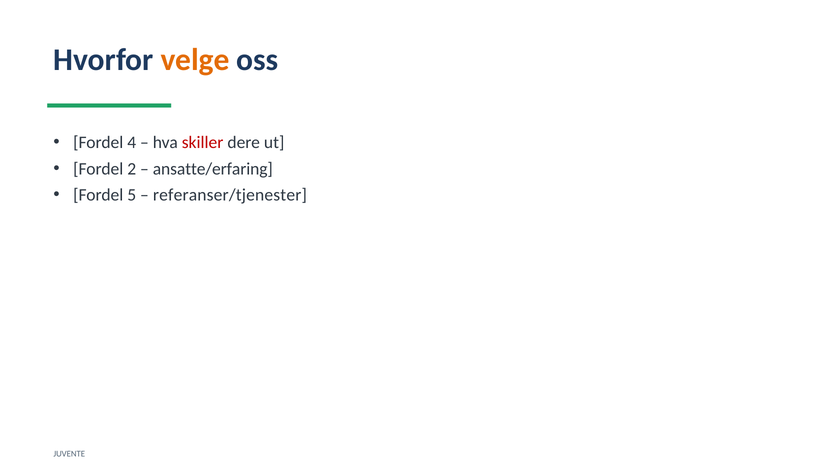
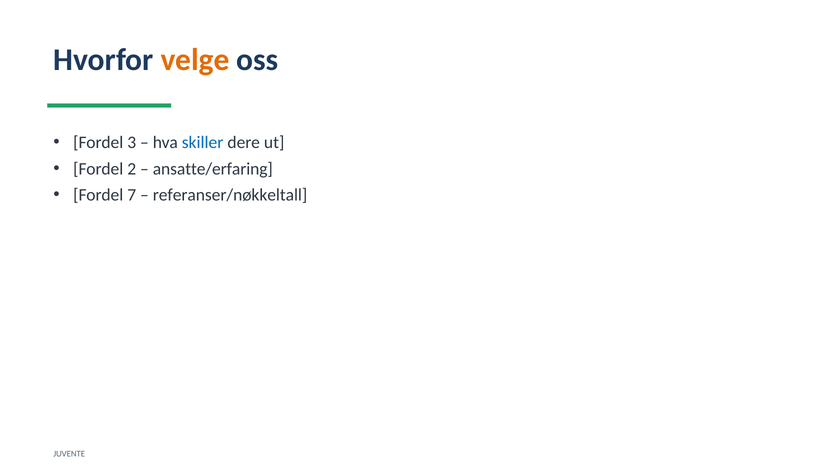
4: 4 -> 3
skiller colour: red -> blue
5: 5 -> 7
referanser/tjenester: referanser/tjenester -> referanser/nøkkeltall
